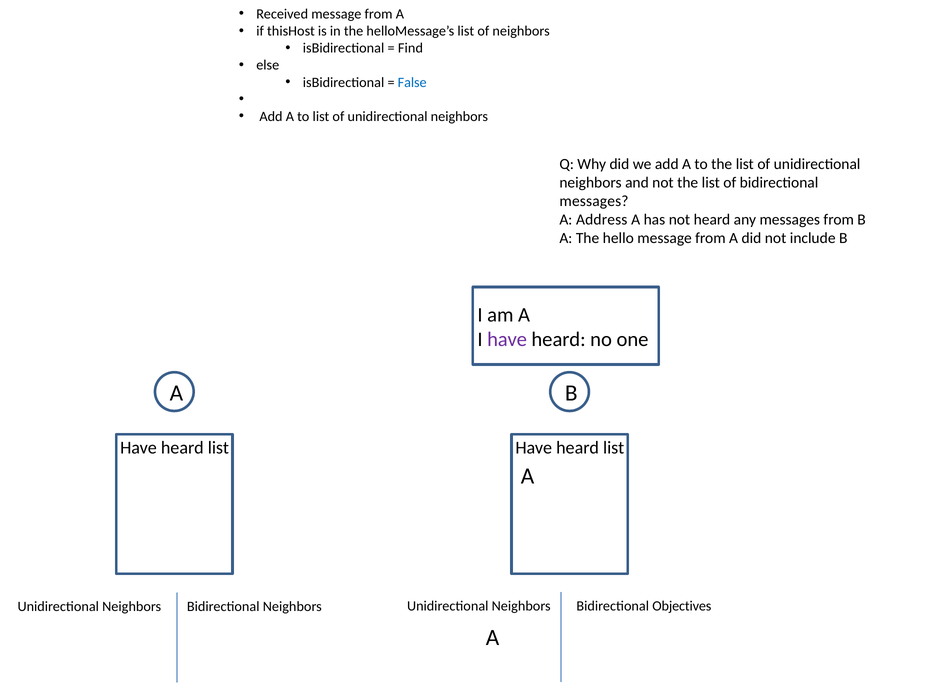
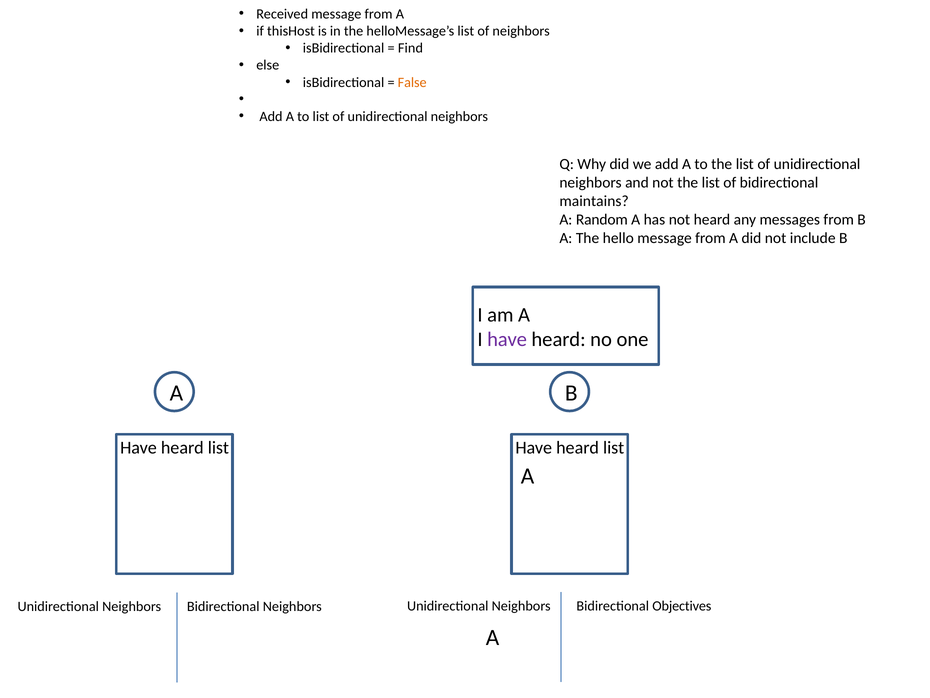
False colour: blue -> orange
messages at (594, 201): messages -> maintains
Address: Address -> Random
